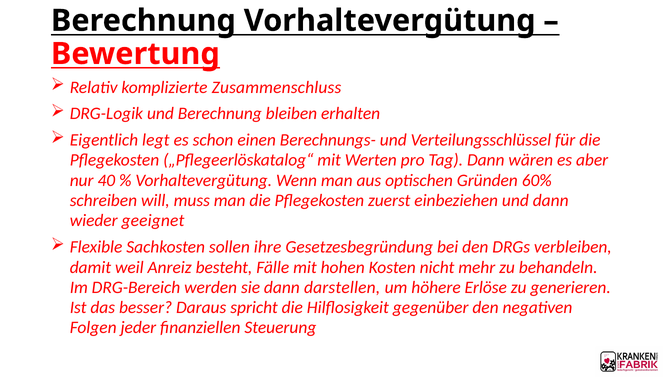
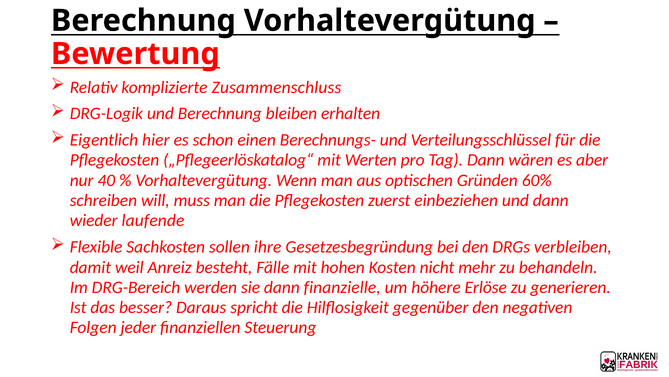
legt: legt -> hier
geeignet: geeignet -> laufende
darstellen: darstellen -> finanzielle
